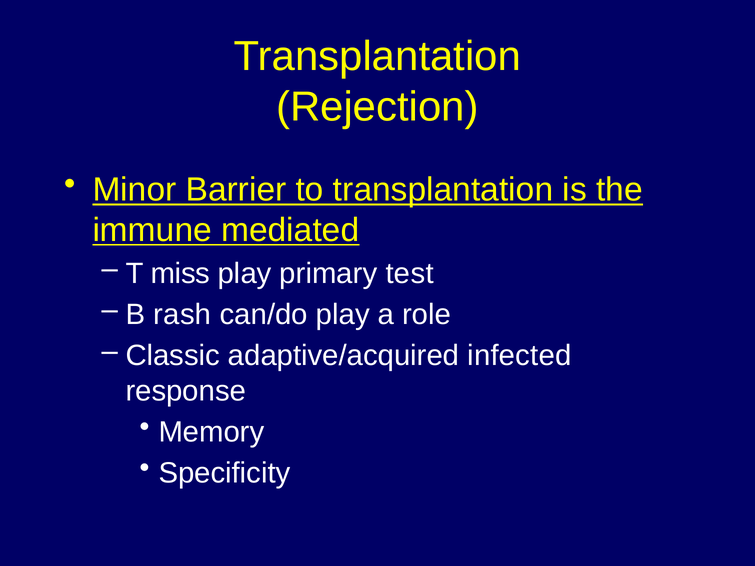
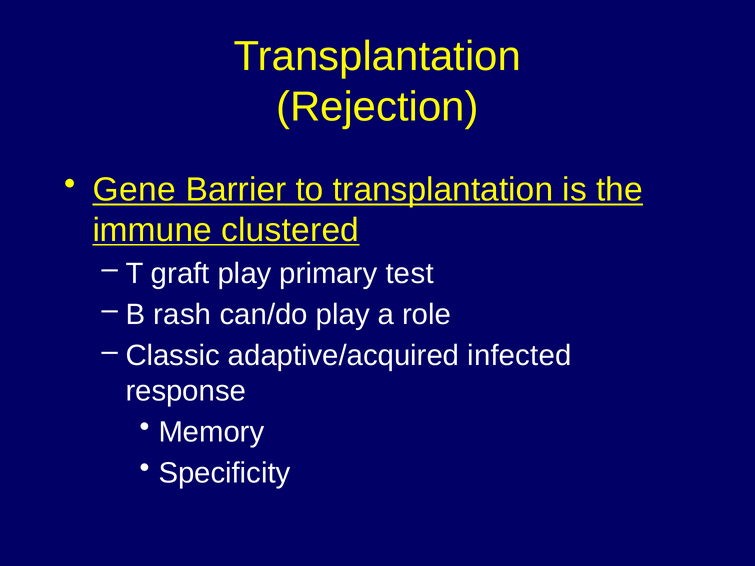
Minor: Minor -> Gene
mediated: mediated -> clustered
miss: miss -> graft
